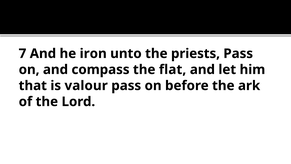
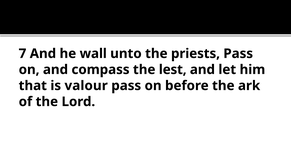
iron: iron -> wall
flat: flat -> lest
